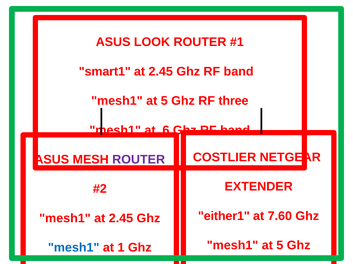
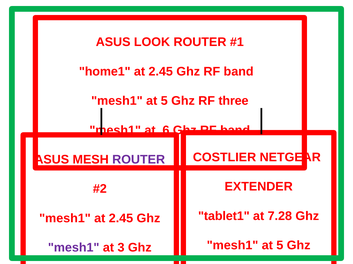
smart1: smart1 -> home1
either1: either1 -> tablet1
7.60: 7.60 -> 7.28
mesh1 at (74, 248) colour: blue -> purple
1: 1 -> 3
